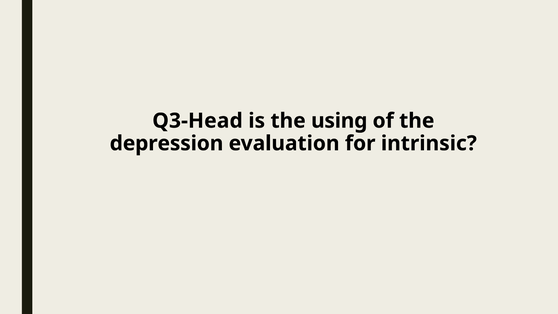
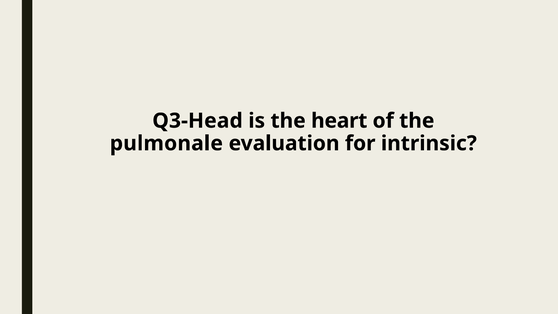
using: using -> heart
depression: depression -> pulmonale
